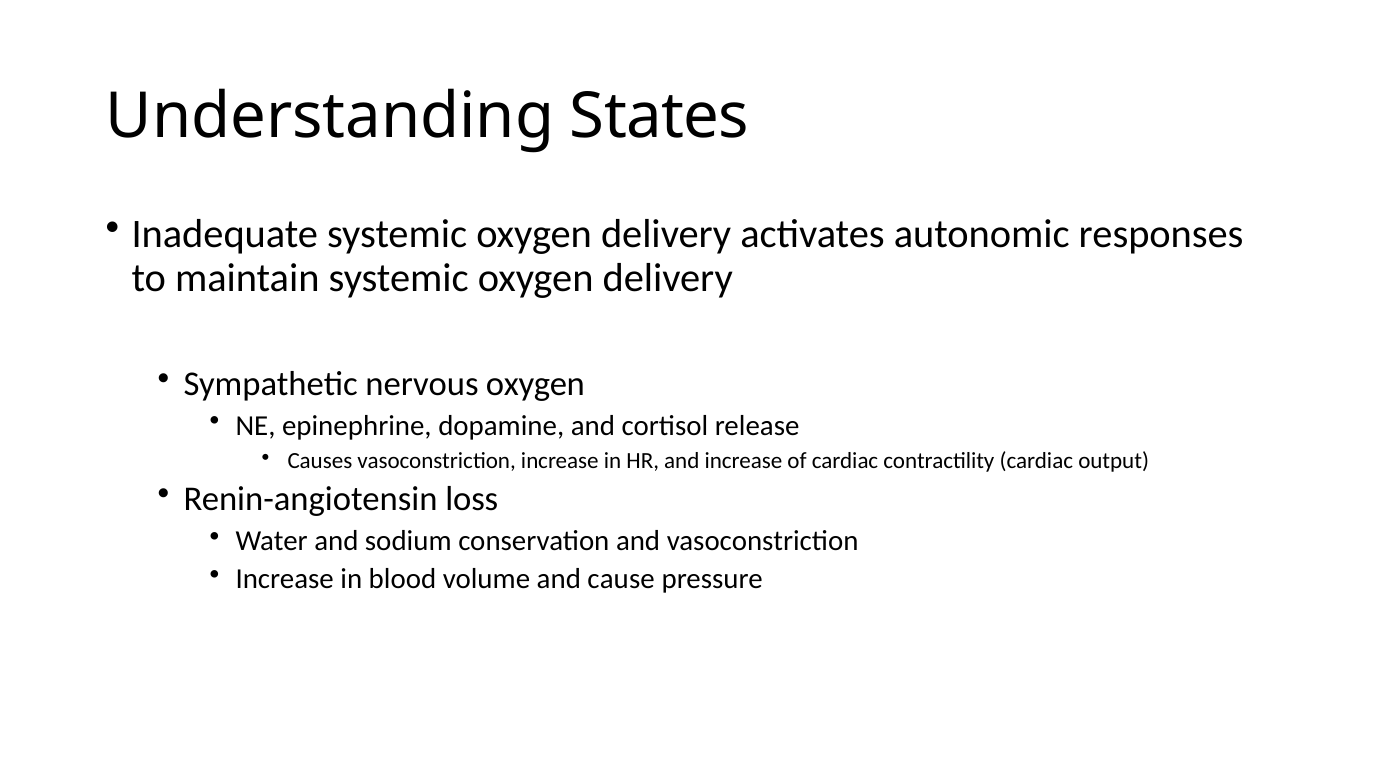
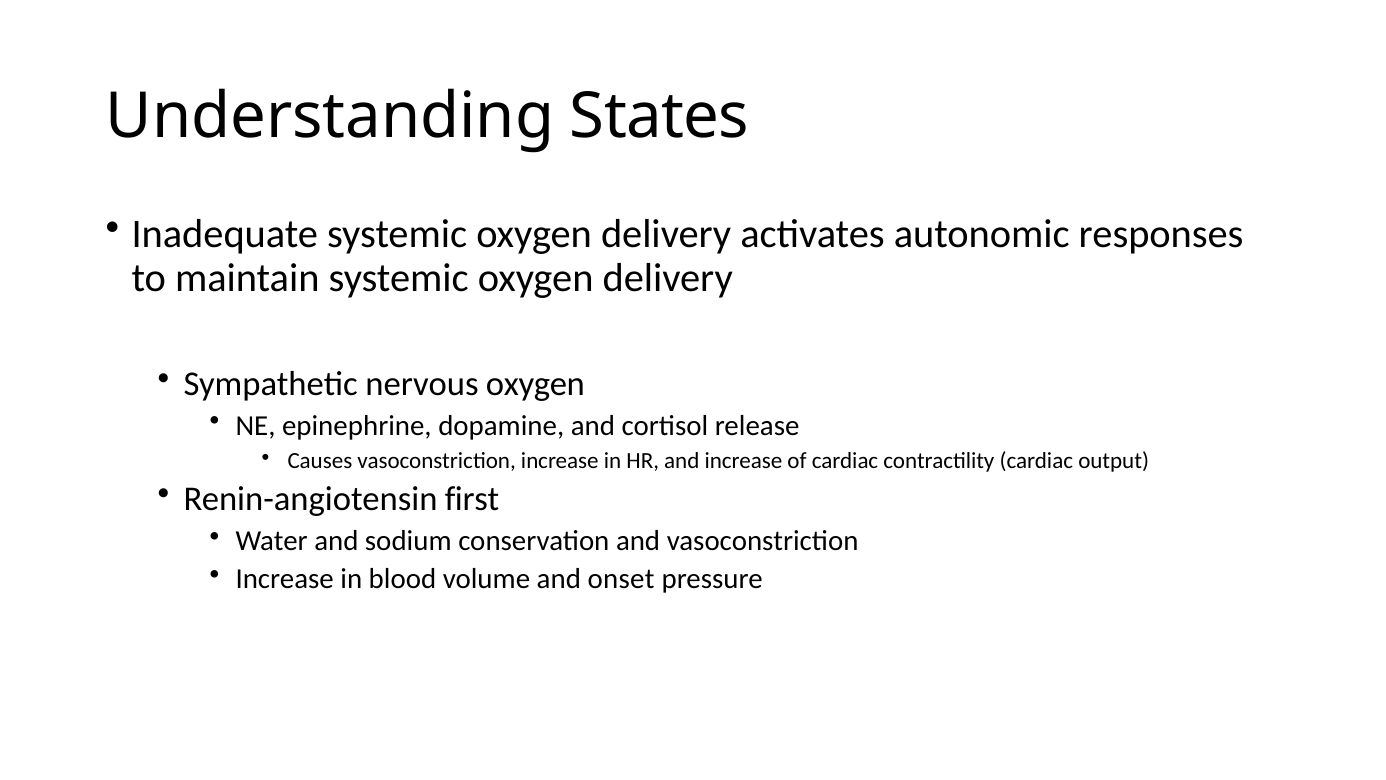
loss: loss -> first
cause: cause -> onset
